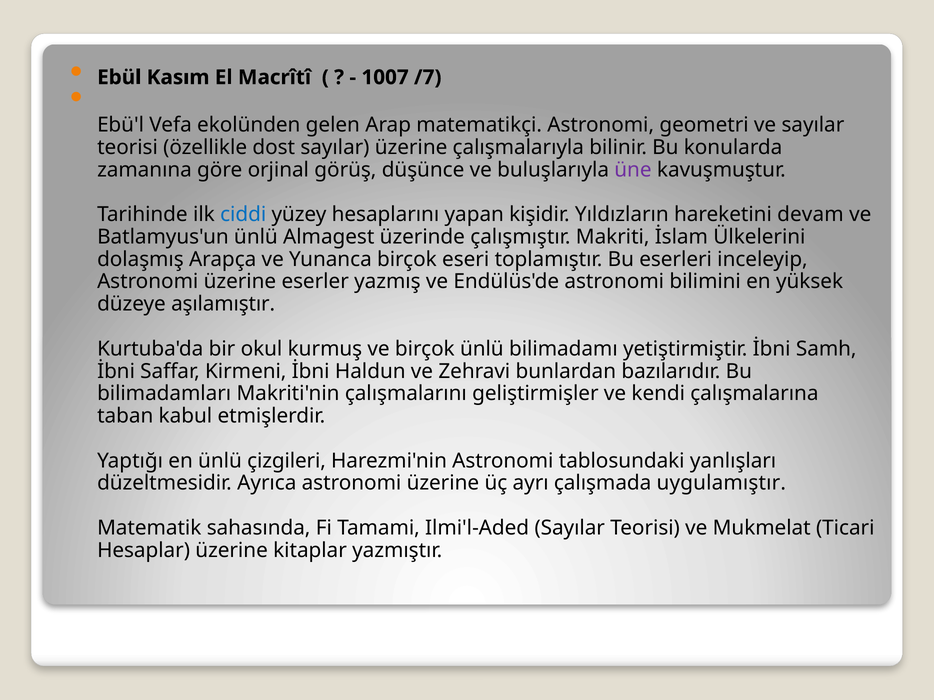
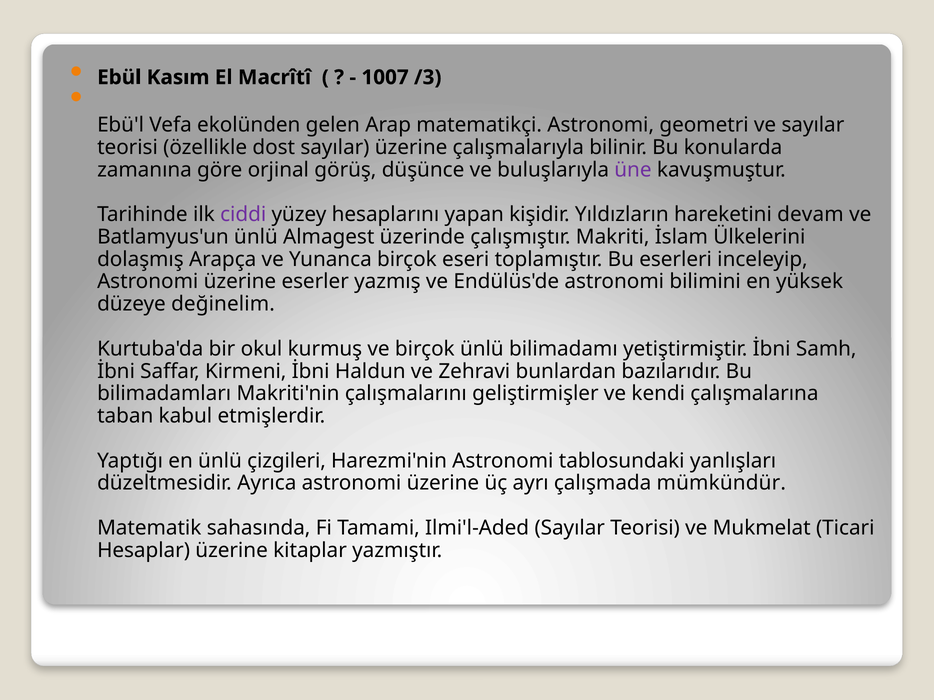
/7: /7 -> /3
ciddi colour: blue -> purple
aşılamıştır: aşılamıştır -> değinelim
uygulamıştır: uygulamıştır -> mümkündür
